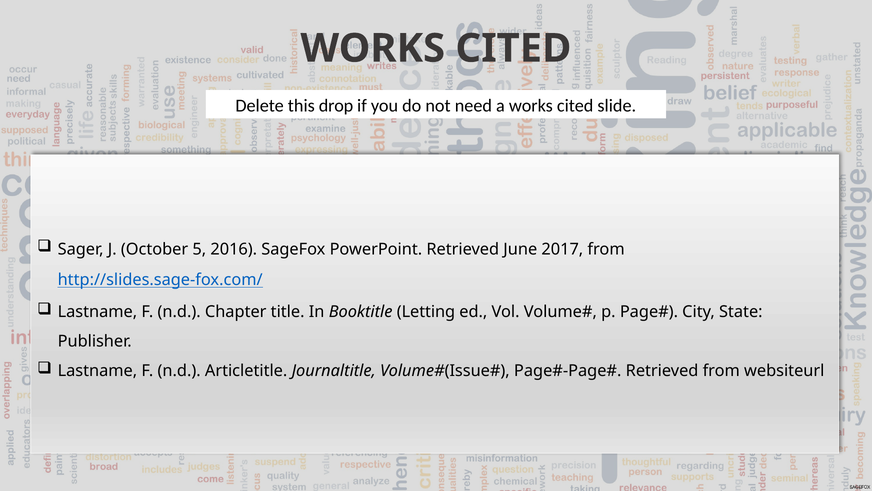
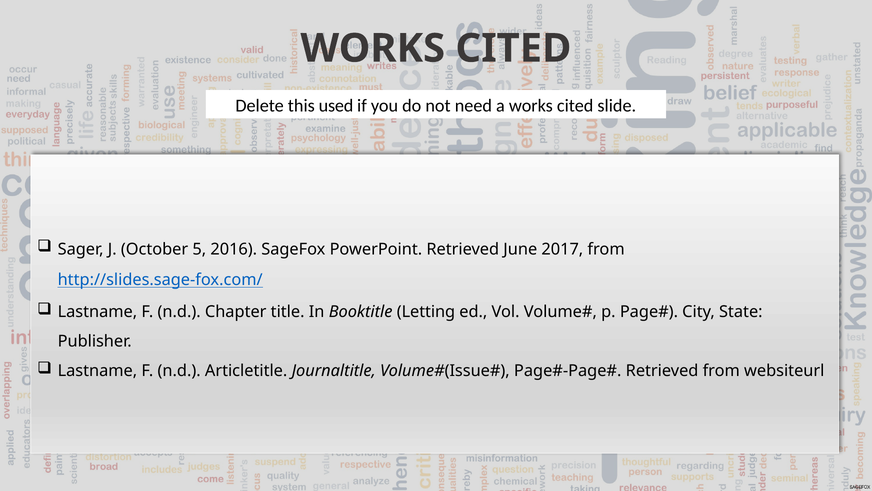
drop: drop -> used
